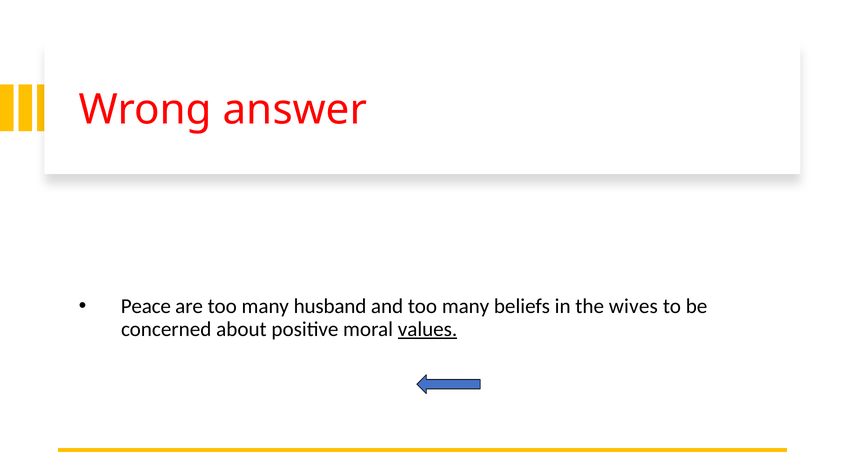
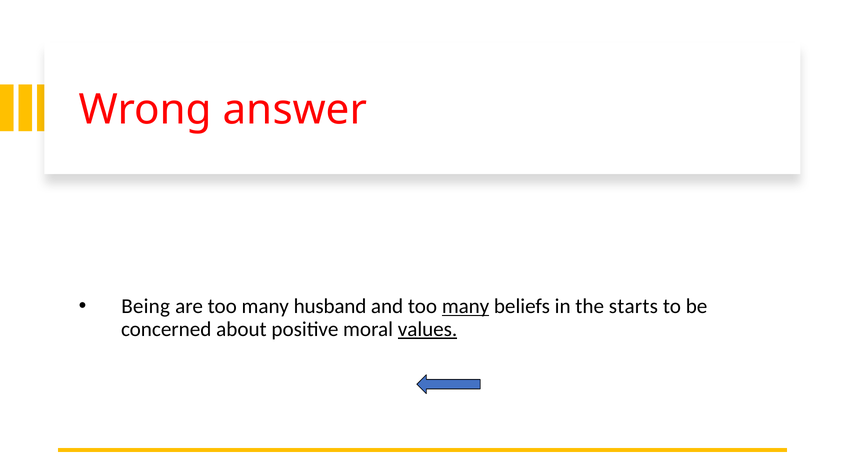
Peace: Peace -> Being
many at (466, 306) underline: none -> present
wives: wives -> starts
